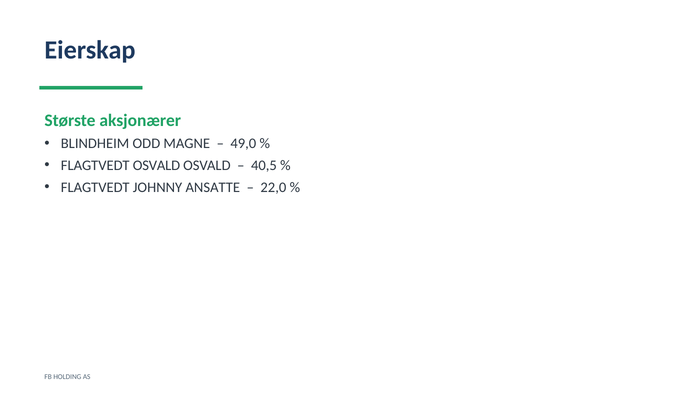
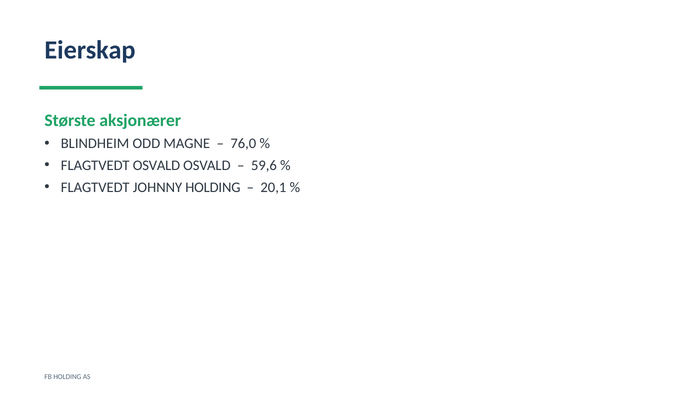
49,0: 49,0 -> 76,0
40,5: 40,5 -> 59,6
JOHNNY ANSATTE: ANSATTE -> HOLDING
22,0: 22,0 -> 20,1
